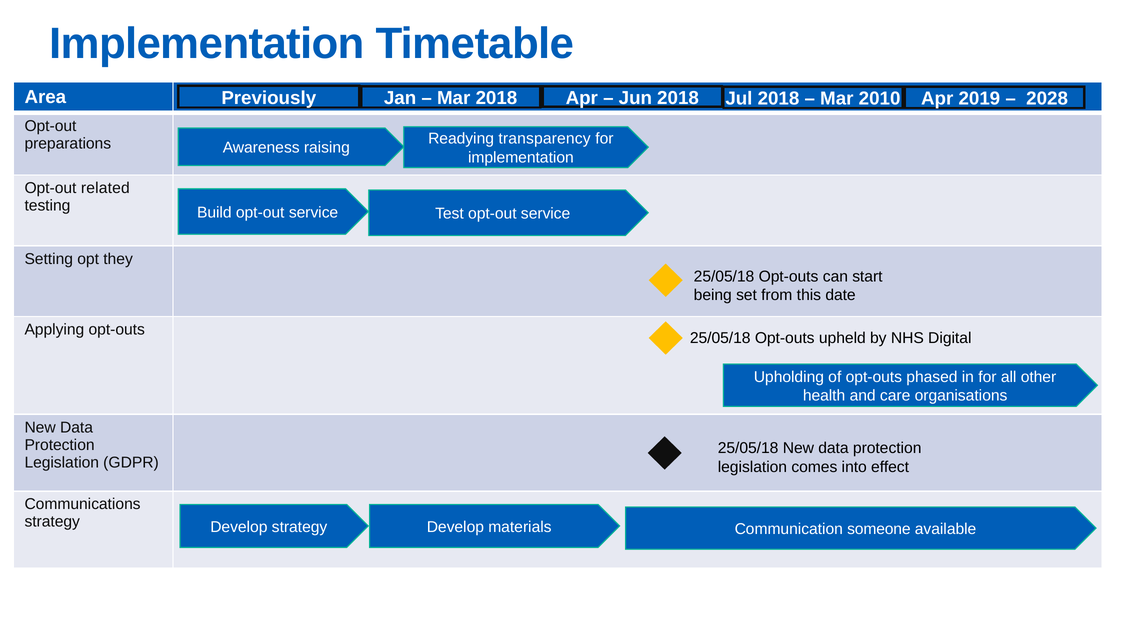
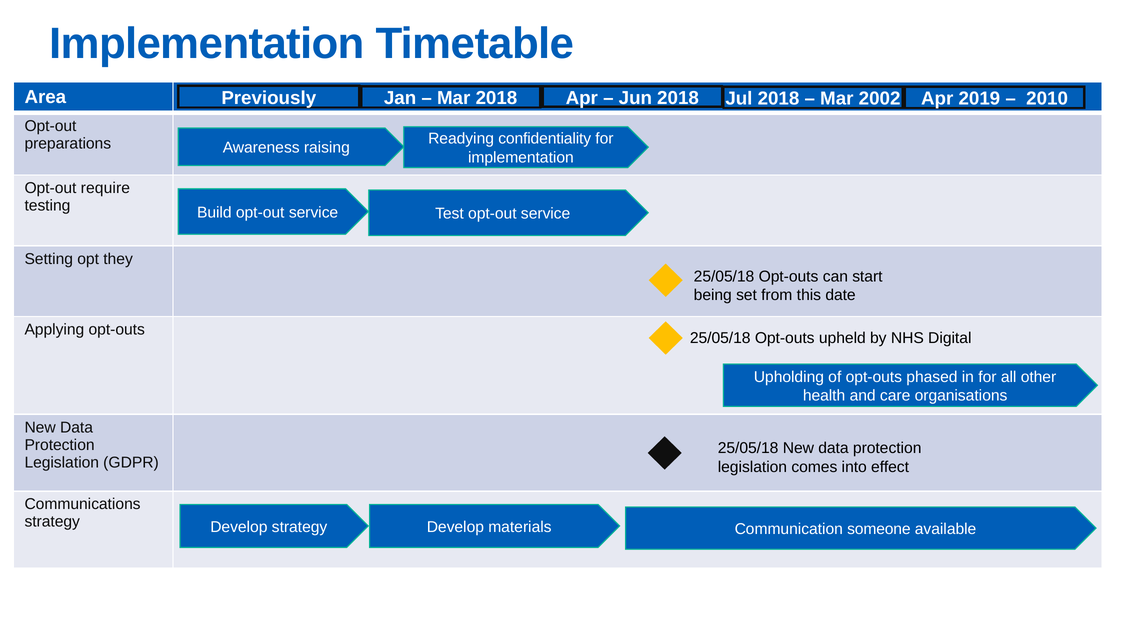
2010: 2010 -> 2002
2028: 2028 -> 2010
transparency: transparency -> confidentiality
related: related -> require
